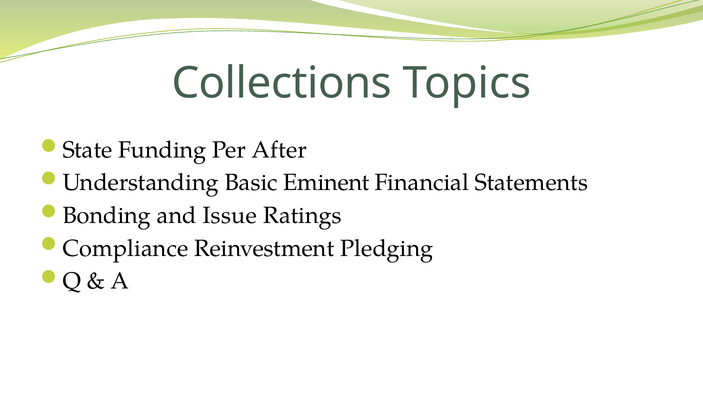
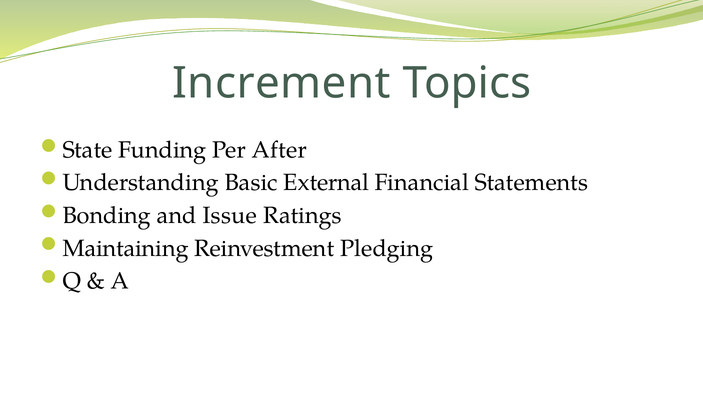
Collections: Collections -> Increment
Eminent: Eminent -> External
Compliance: Compliance -> Maintaining
